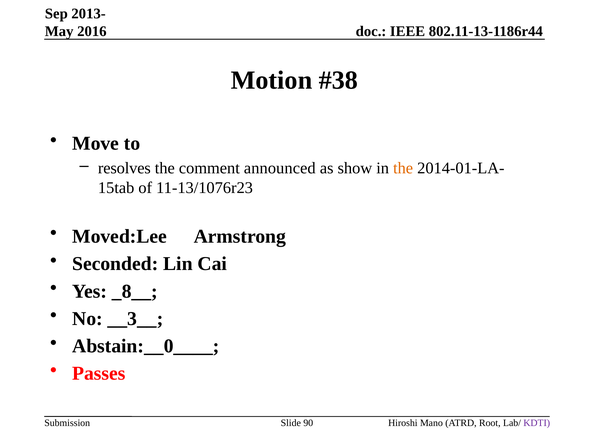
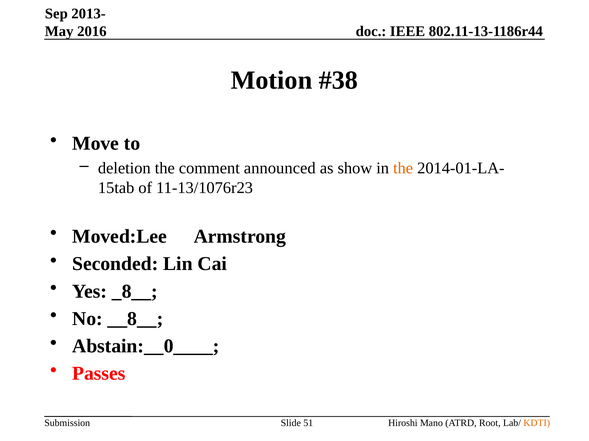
resolves: resolves -> deletion
__3__: __3__ -> __8__
90: 90 -> 51
KDTI colour: purple -> orange
